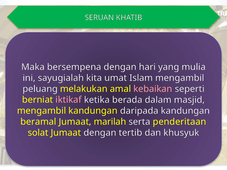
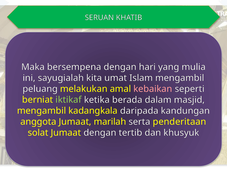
iktikaf colour: pink -> light green
mengambil kandungan: kandungan -> kadangkala
beramal: beramal -> anggota
